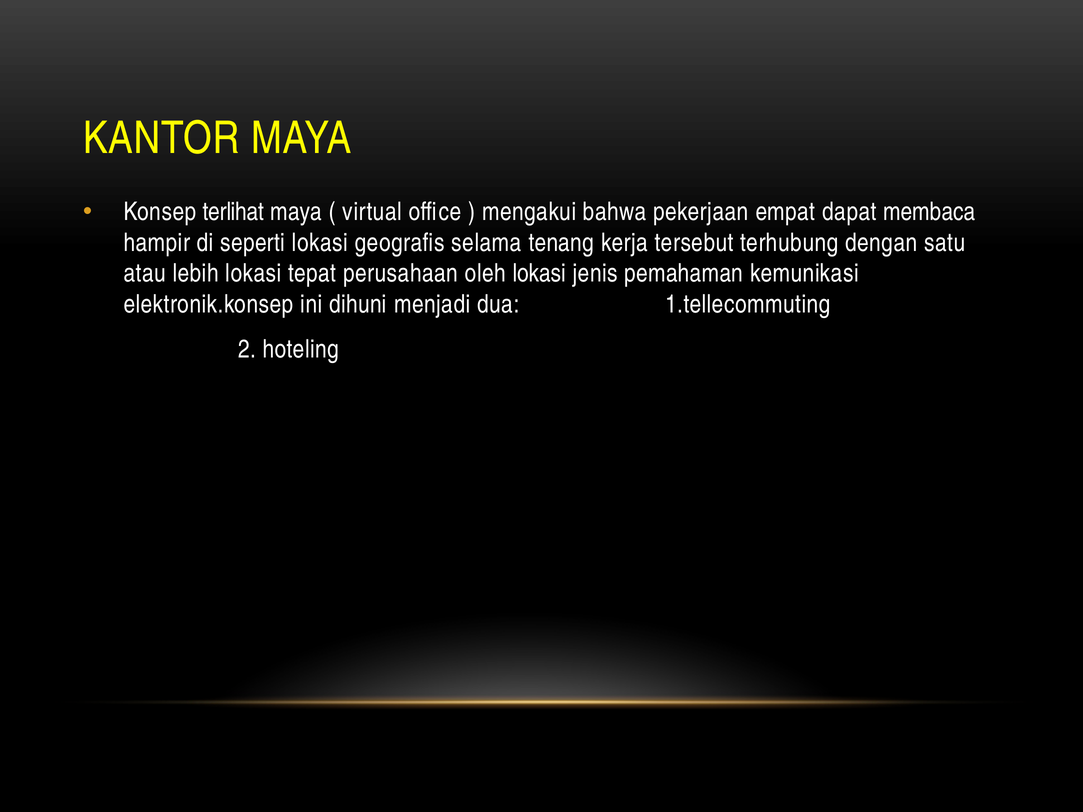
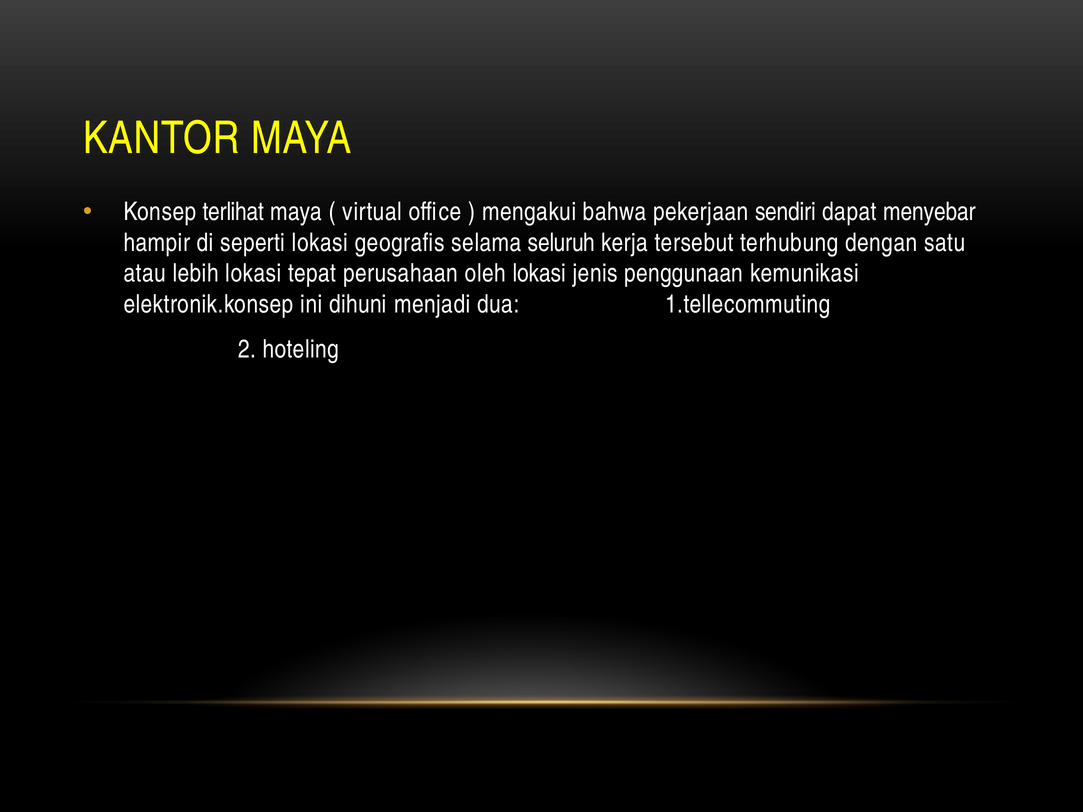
empat: empat -> sendiri
membaca: membaca -> menyebar
tenang: tenang -> seluruh
pemahaman: pemahaman -> penggunaan
